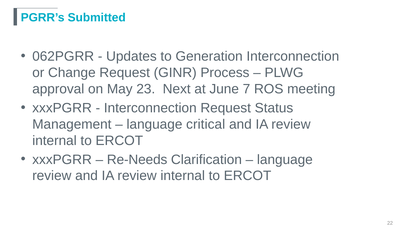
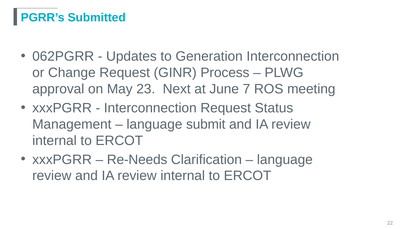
critical: critical -> submit
